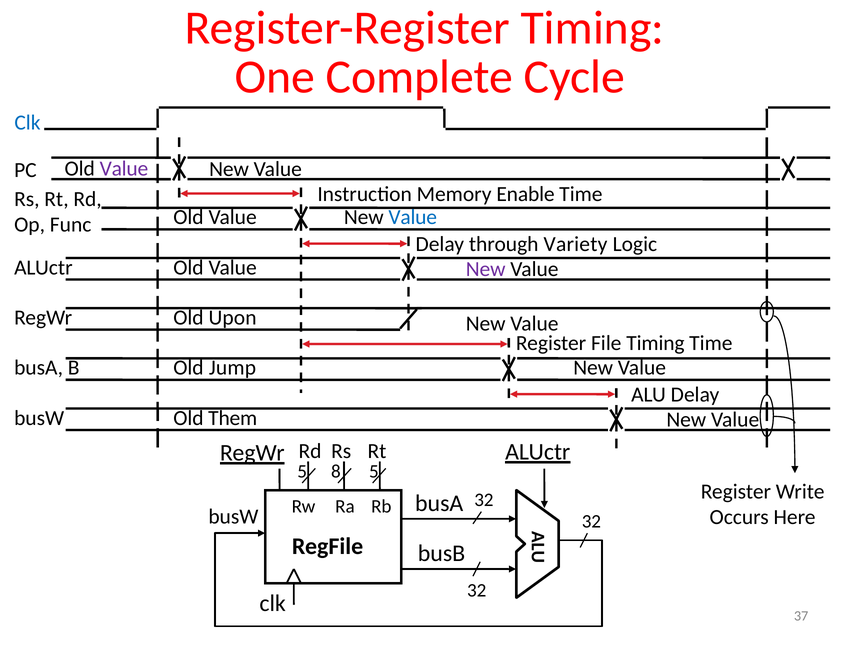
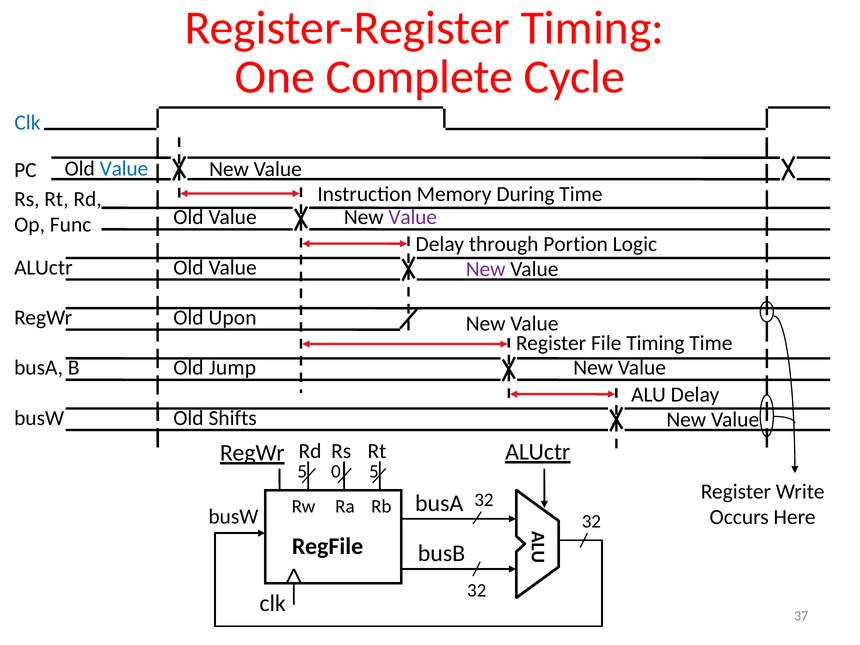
Value at (124, 169) colour: purple -> blue
Enable: Enable -> During
Value at (413, 217) colour: blue -> purple
Variety: Variety -> Portion
Them: Them -> Shifts
8: 8 -> 0
